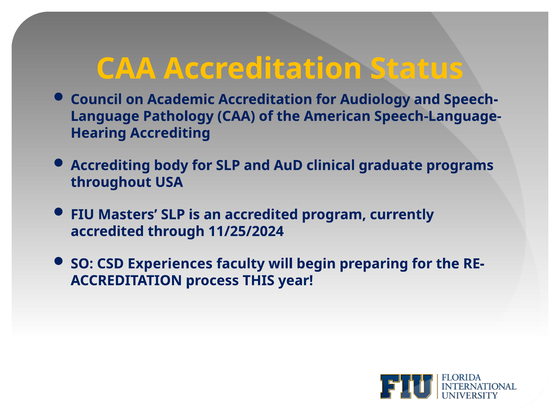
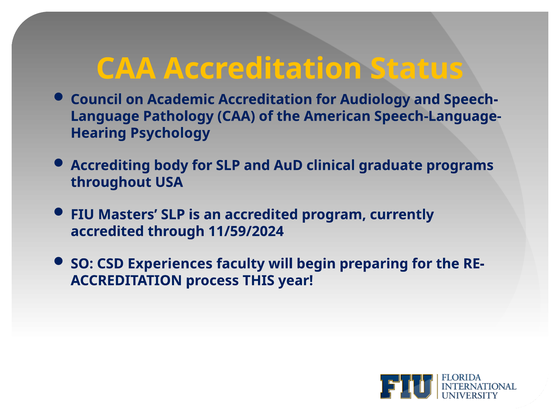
Accrediting at (170, 133): Accrediting -> Psychology
11/25/2024: 11/25/2024 -> 11/59/2024
